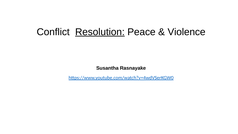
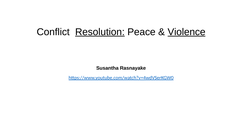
Violence underline: none -> present
